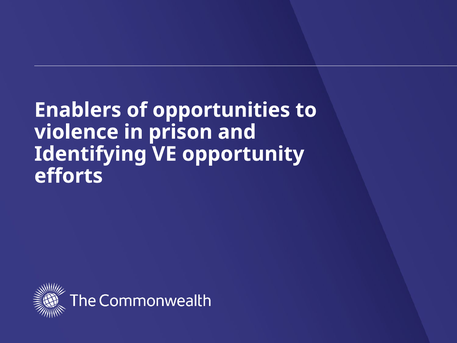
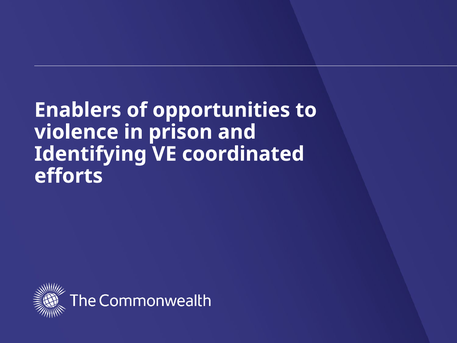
opportunity: opportunity -> coordinated
